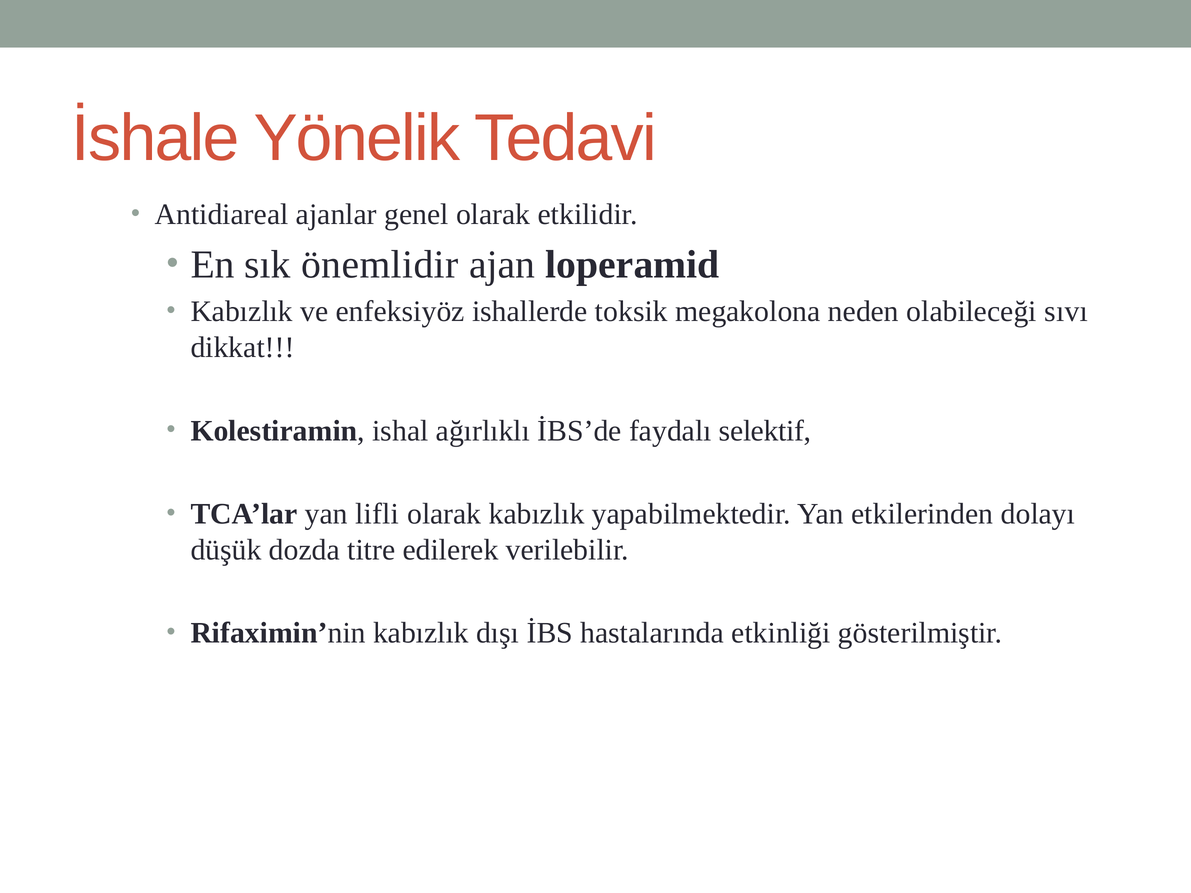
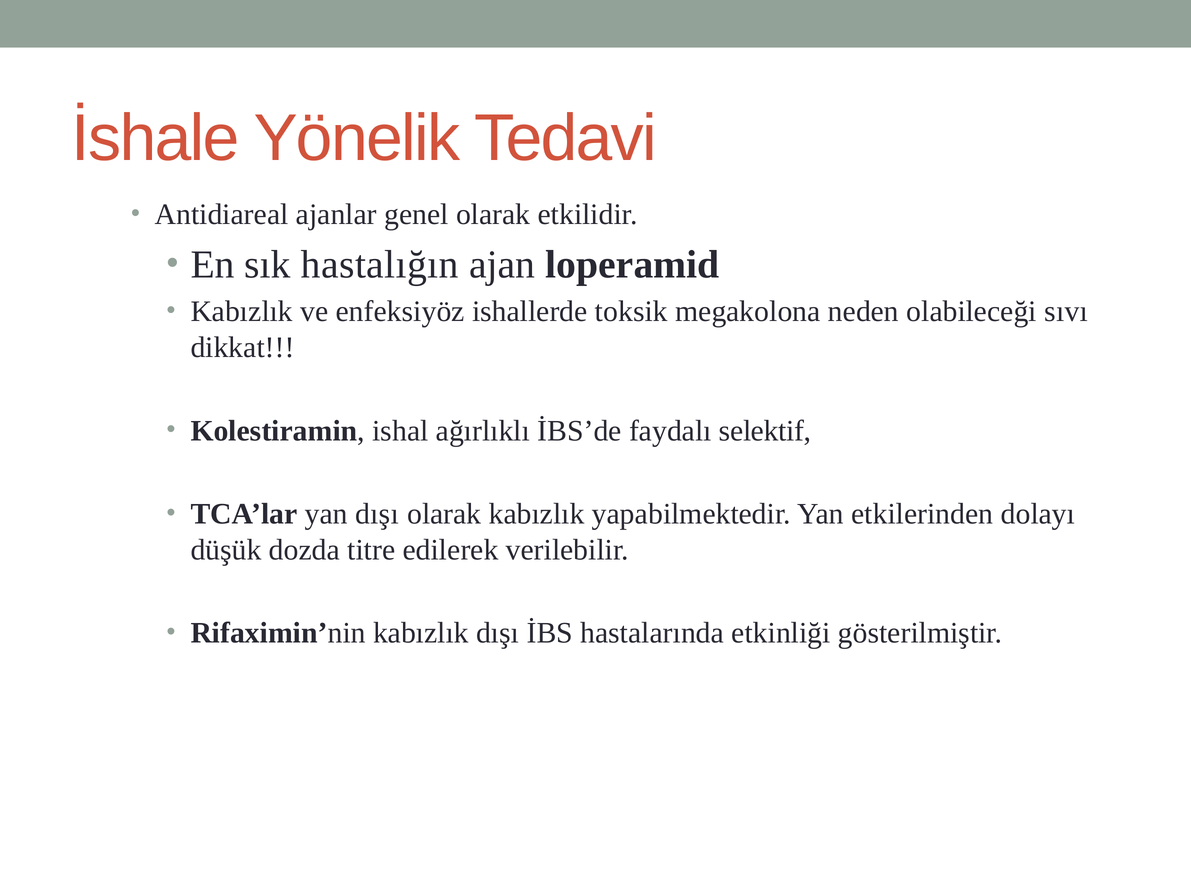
önemlidir: önemlidir -> hastalığın
yan lifli: lifli -> dışı
